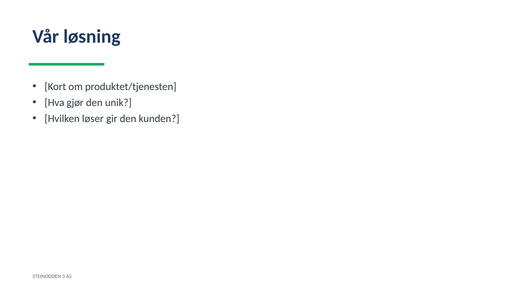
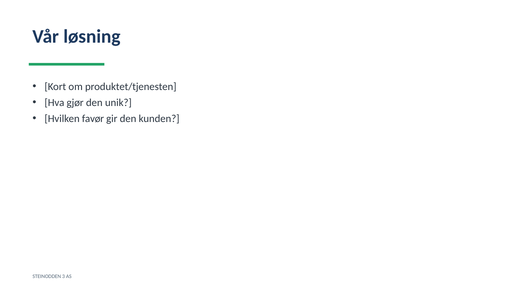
løser: løser -> favør
